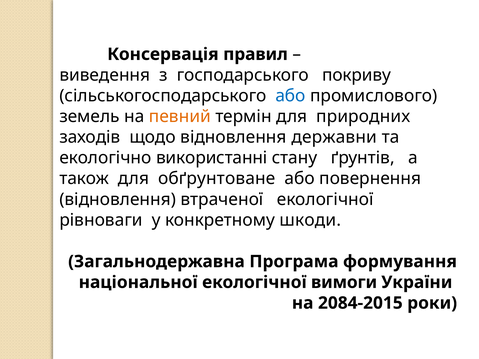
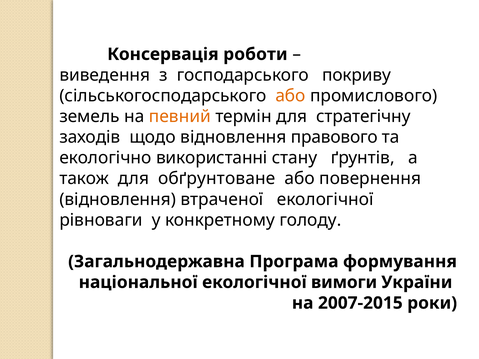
правил: правил -> роботи
або at (290, 96) colour: blue -> orange
природних: природних -> стратегічну
державни: державни -> правового
шкоди: шкоди -> голоду
2084-2015: 2084-2015 -> 2007-2015
